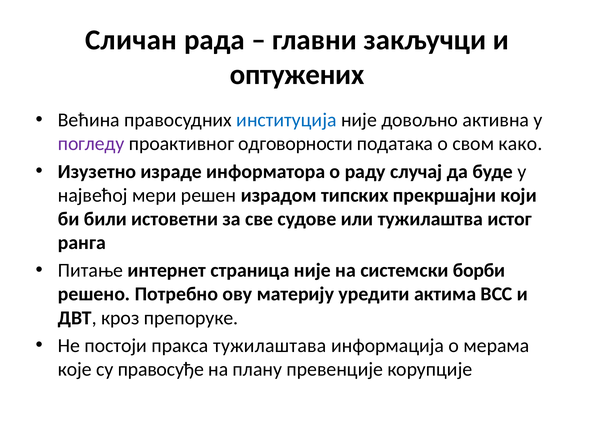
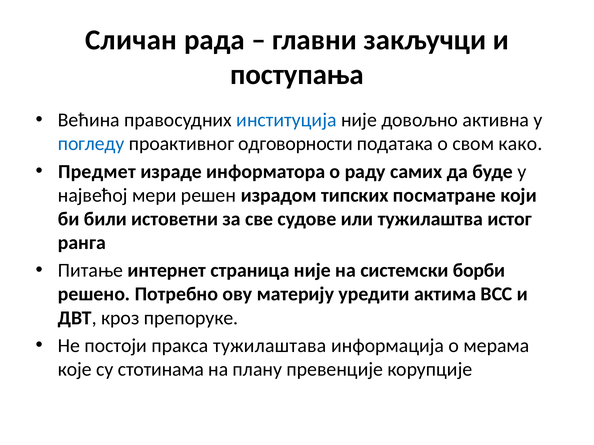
оптужених: оптужених -> поступања
погледу colour: purple -> blue
Изузетно: Изузетно -> Предмет
случај: случај -> самих
прекршајни: прекршајни -> посматране
правосуђе: правосуђе -> стотинама
